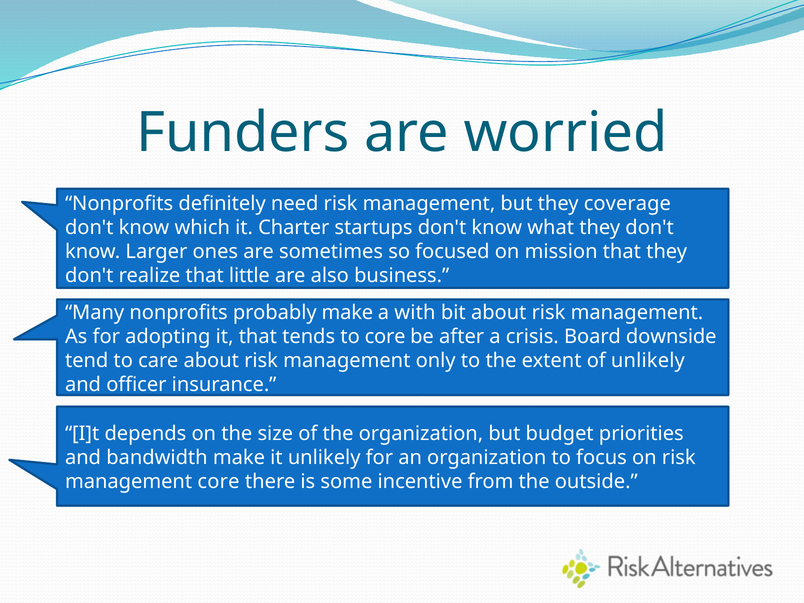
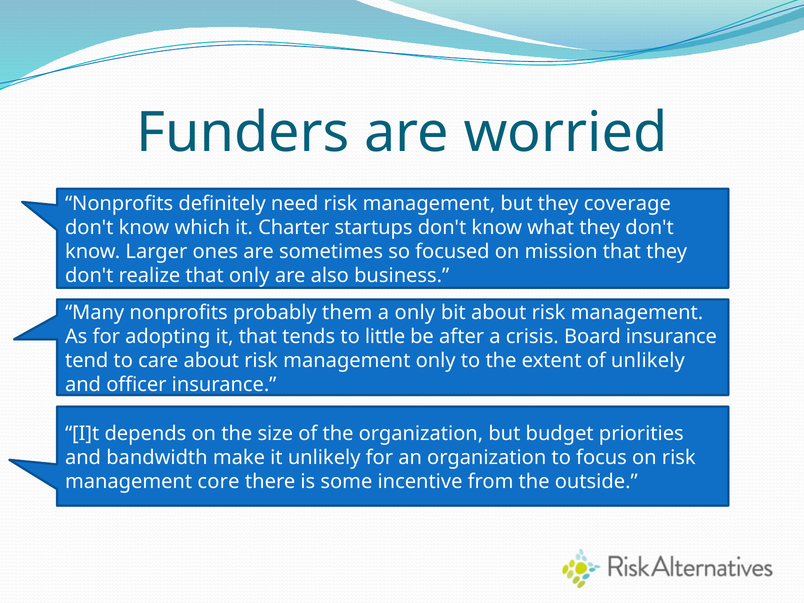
that little: little -> only
probably make: make -> them
a with: with -> only
to core: core -> little
Board downside: downside -> insurance
